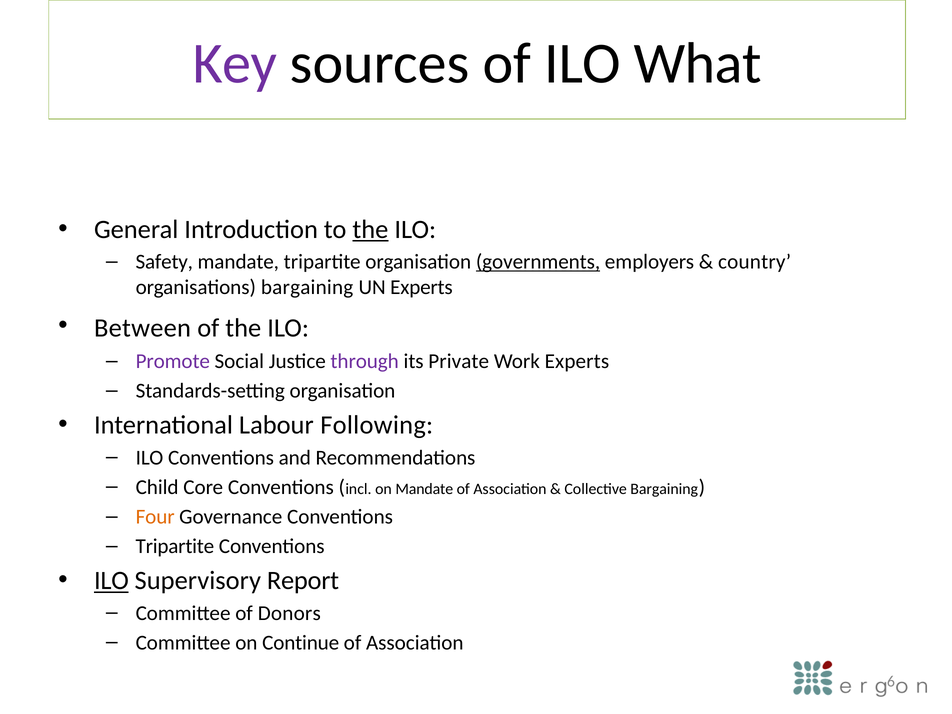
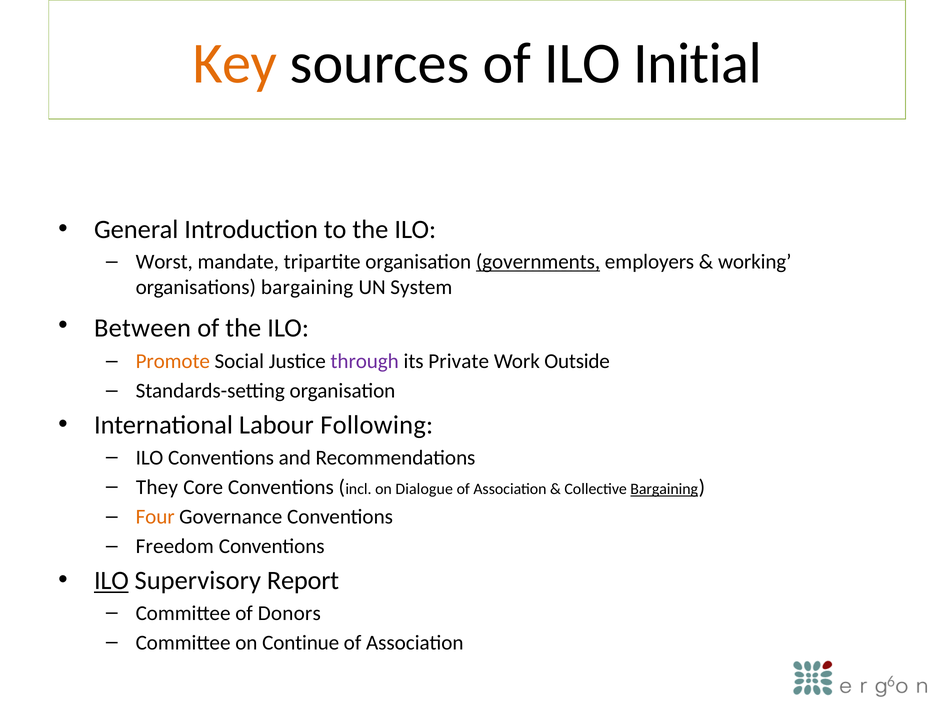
Key colour: purple -> orange
What: What -> Initial
the at (370, 230) underline: present -> none
Safety: Safety -> Worst
country: country -> working
UN Experts: Experts -> System
Promote colour: purple -> orange
Work Experts: Experts -> Outside
Child: Child -> They
on Mandate: Mandate -> Dialogue
Bargaining at (664, 489) underline: none -> present
Tripartite at (175, 546): Tripartite -> Freedom
